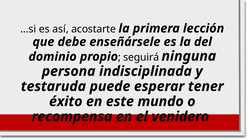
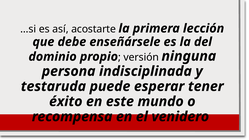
seguirá: seguirá -> versión
